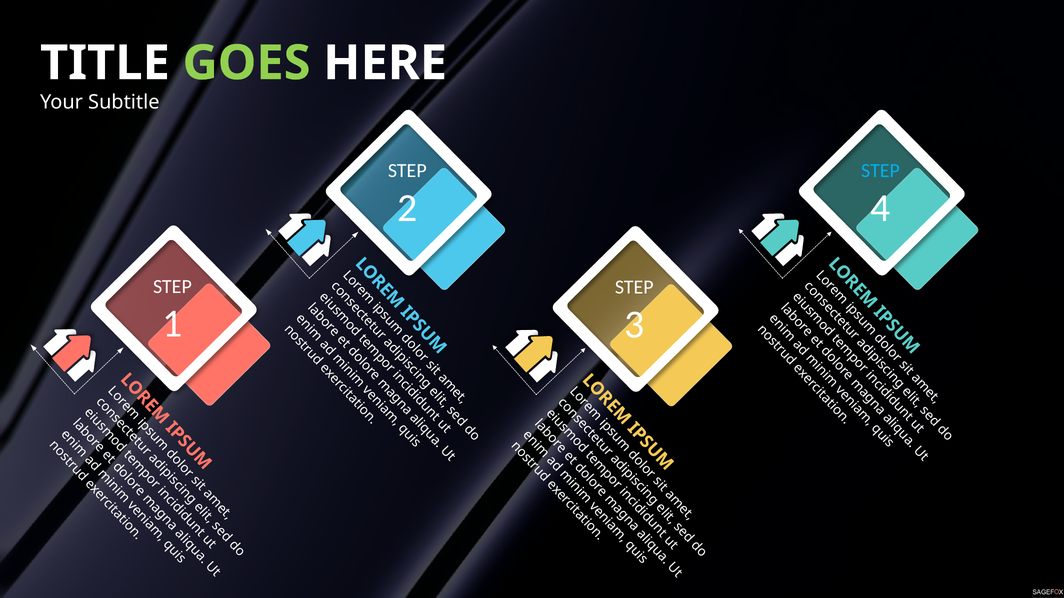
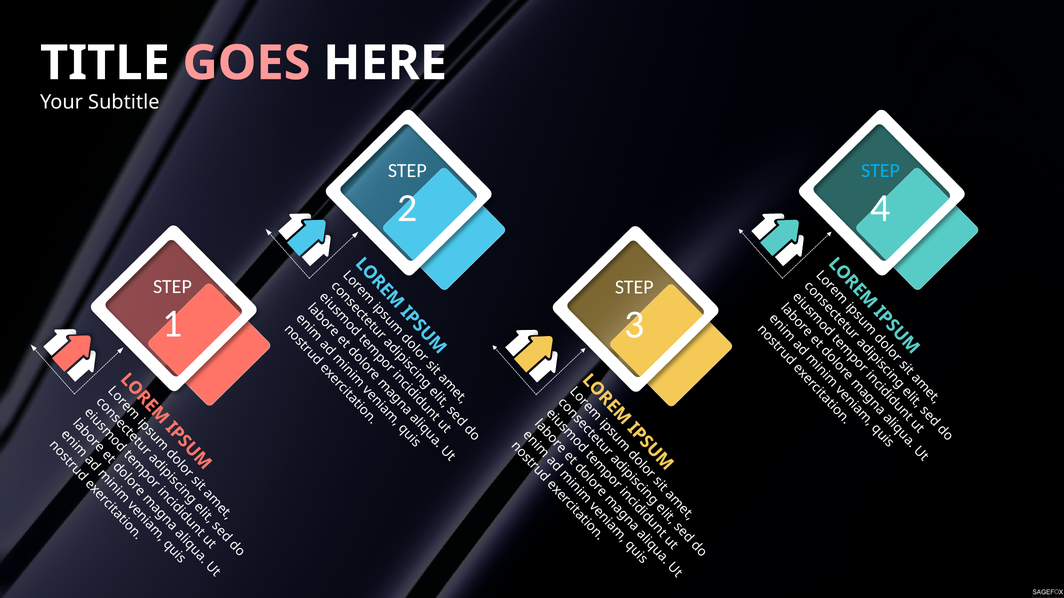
GOES colour: light green -> pink
